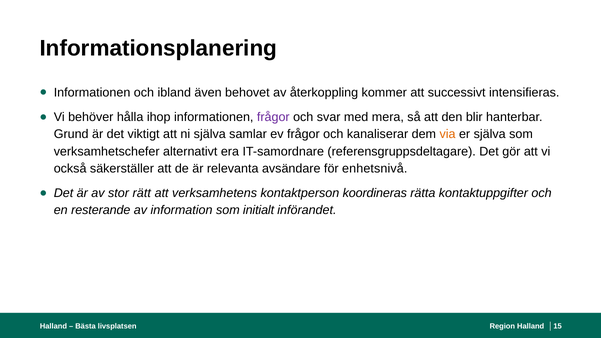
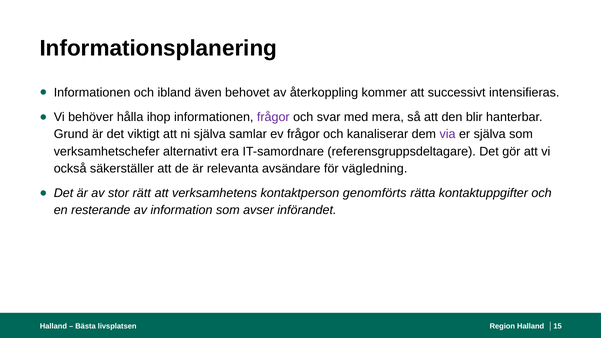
via colour: orange -> purple
enhetsnivå: enhetsnivå -> vägledning
koordineras: koordineras -> genomförts
initialt: initialt -> avser
